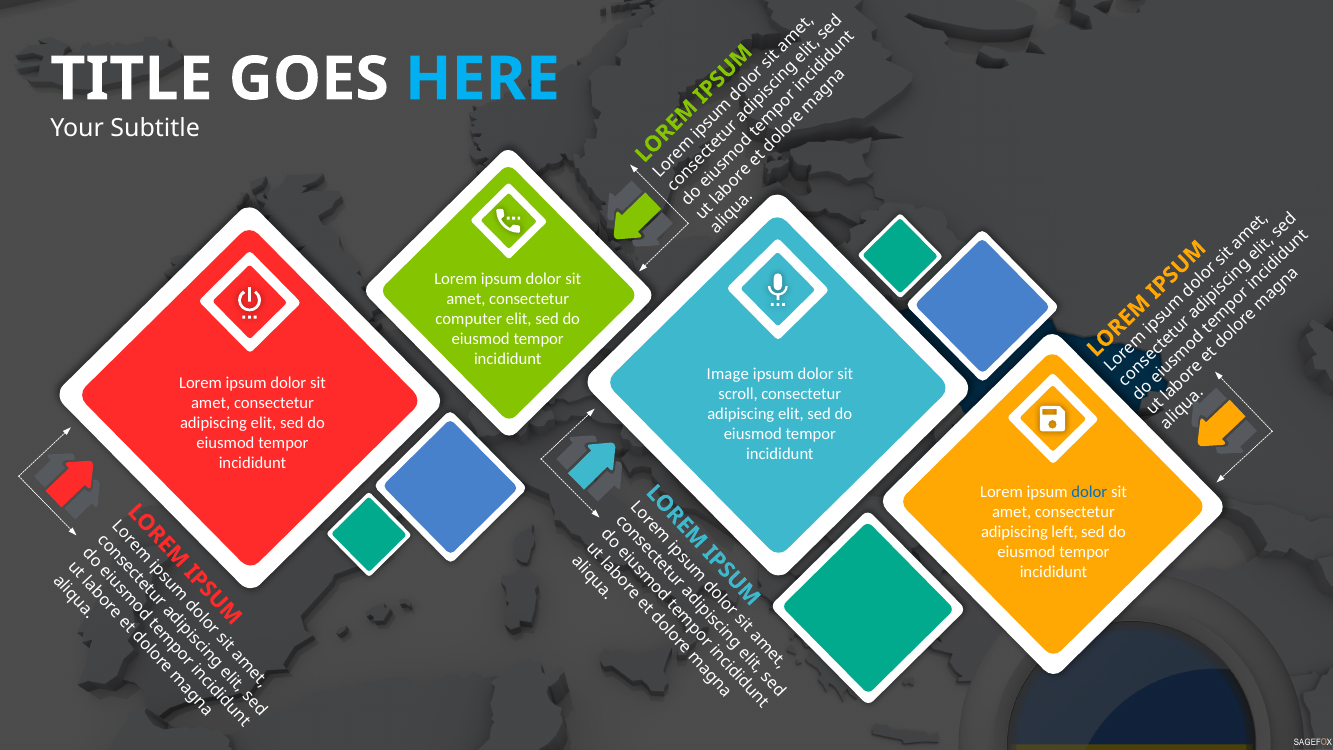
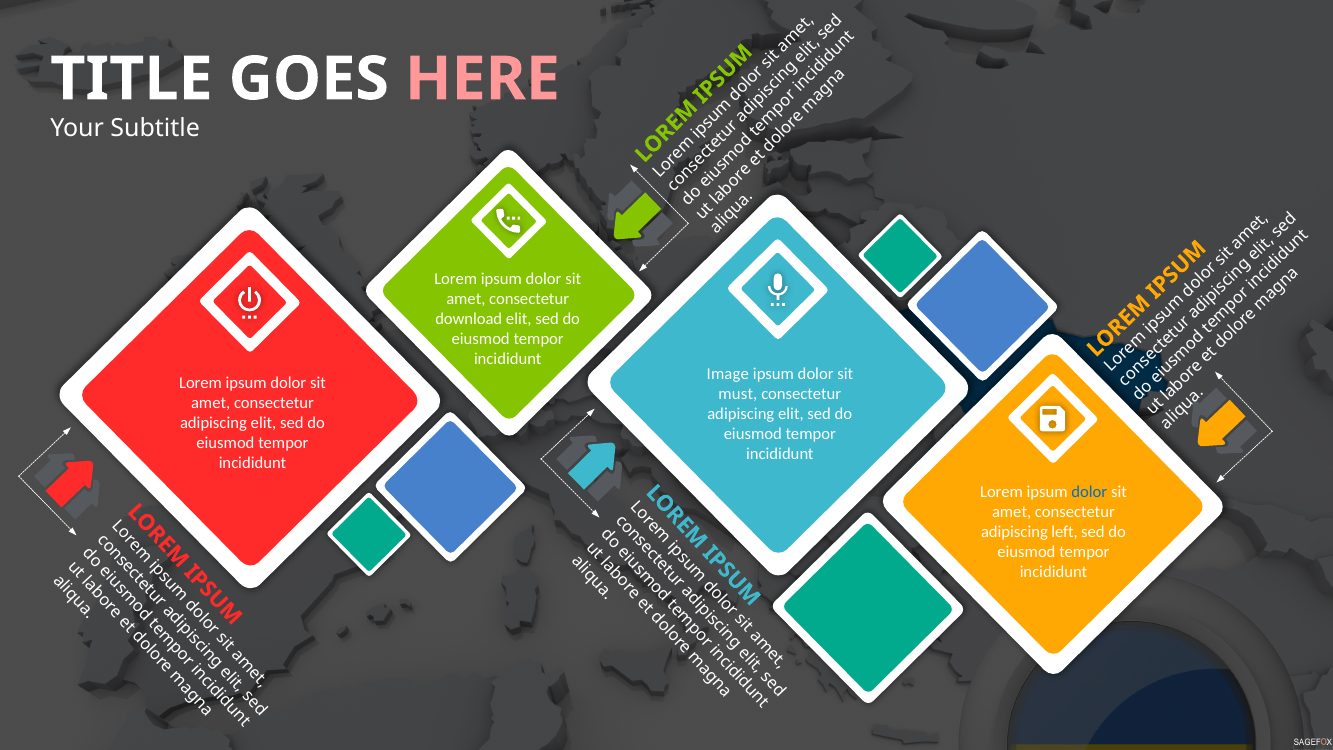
HERE colour: light blue -> pink
computer: computer -> download
scroll: scroll -> must
